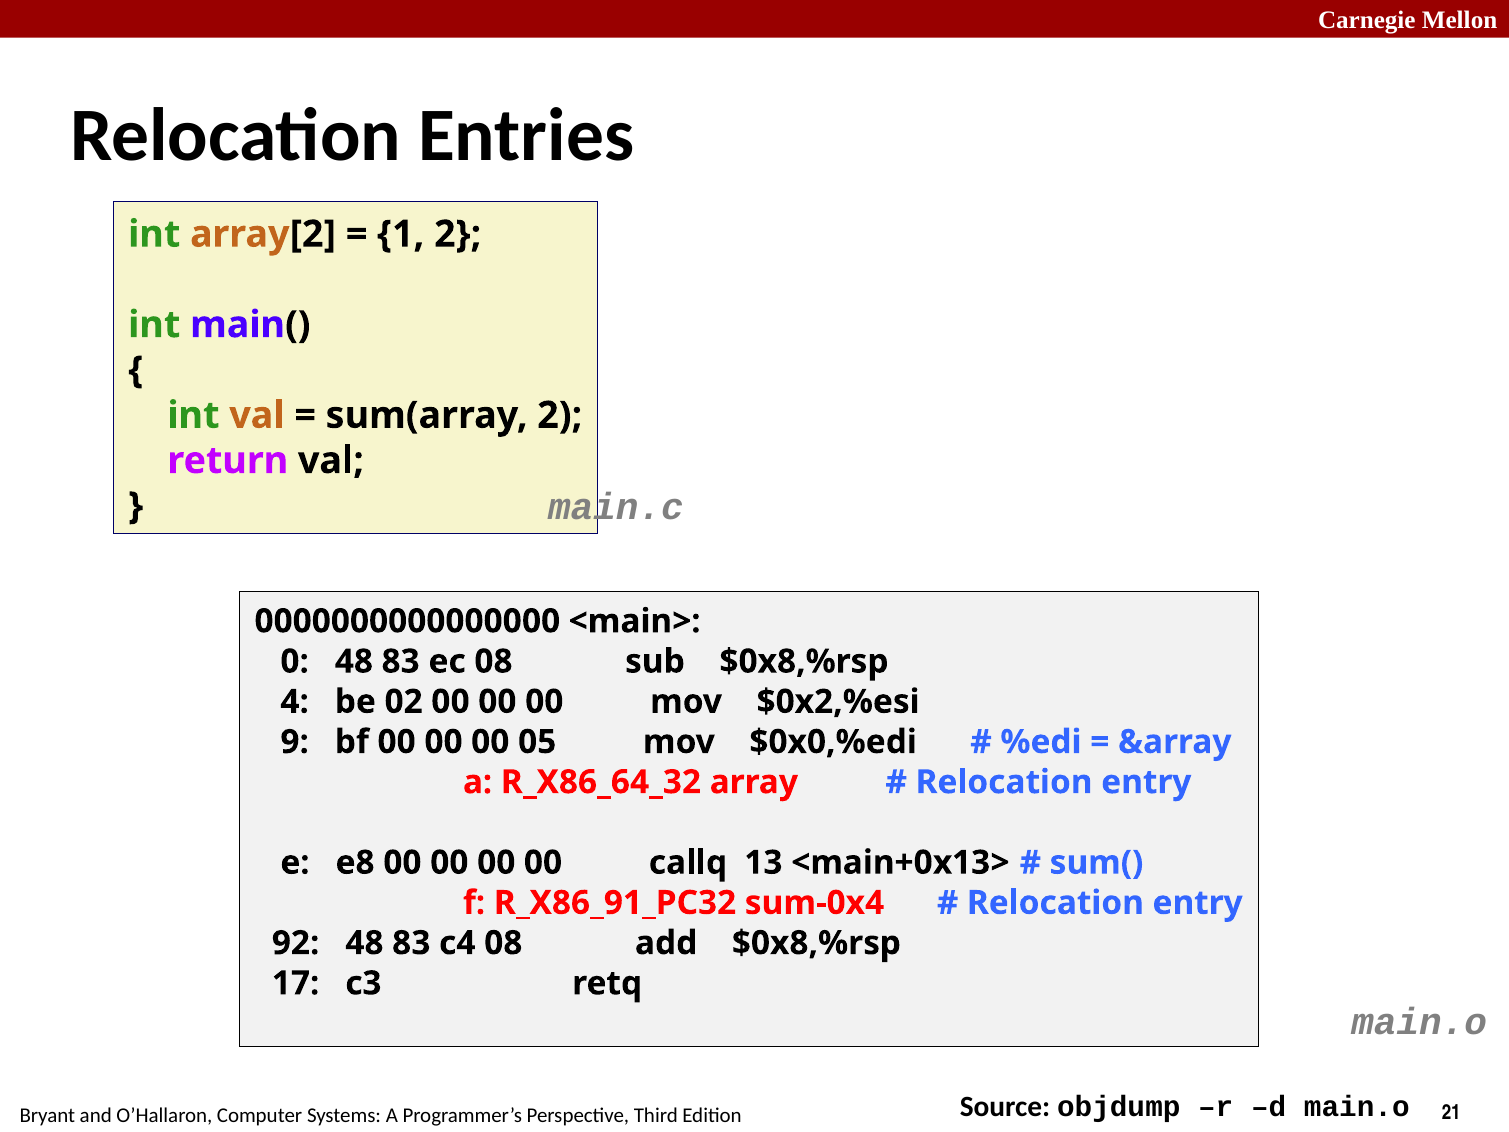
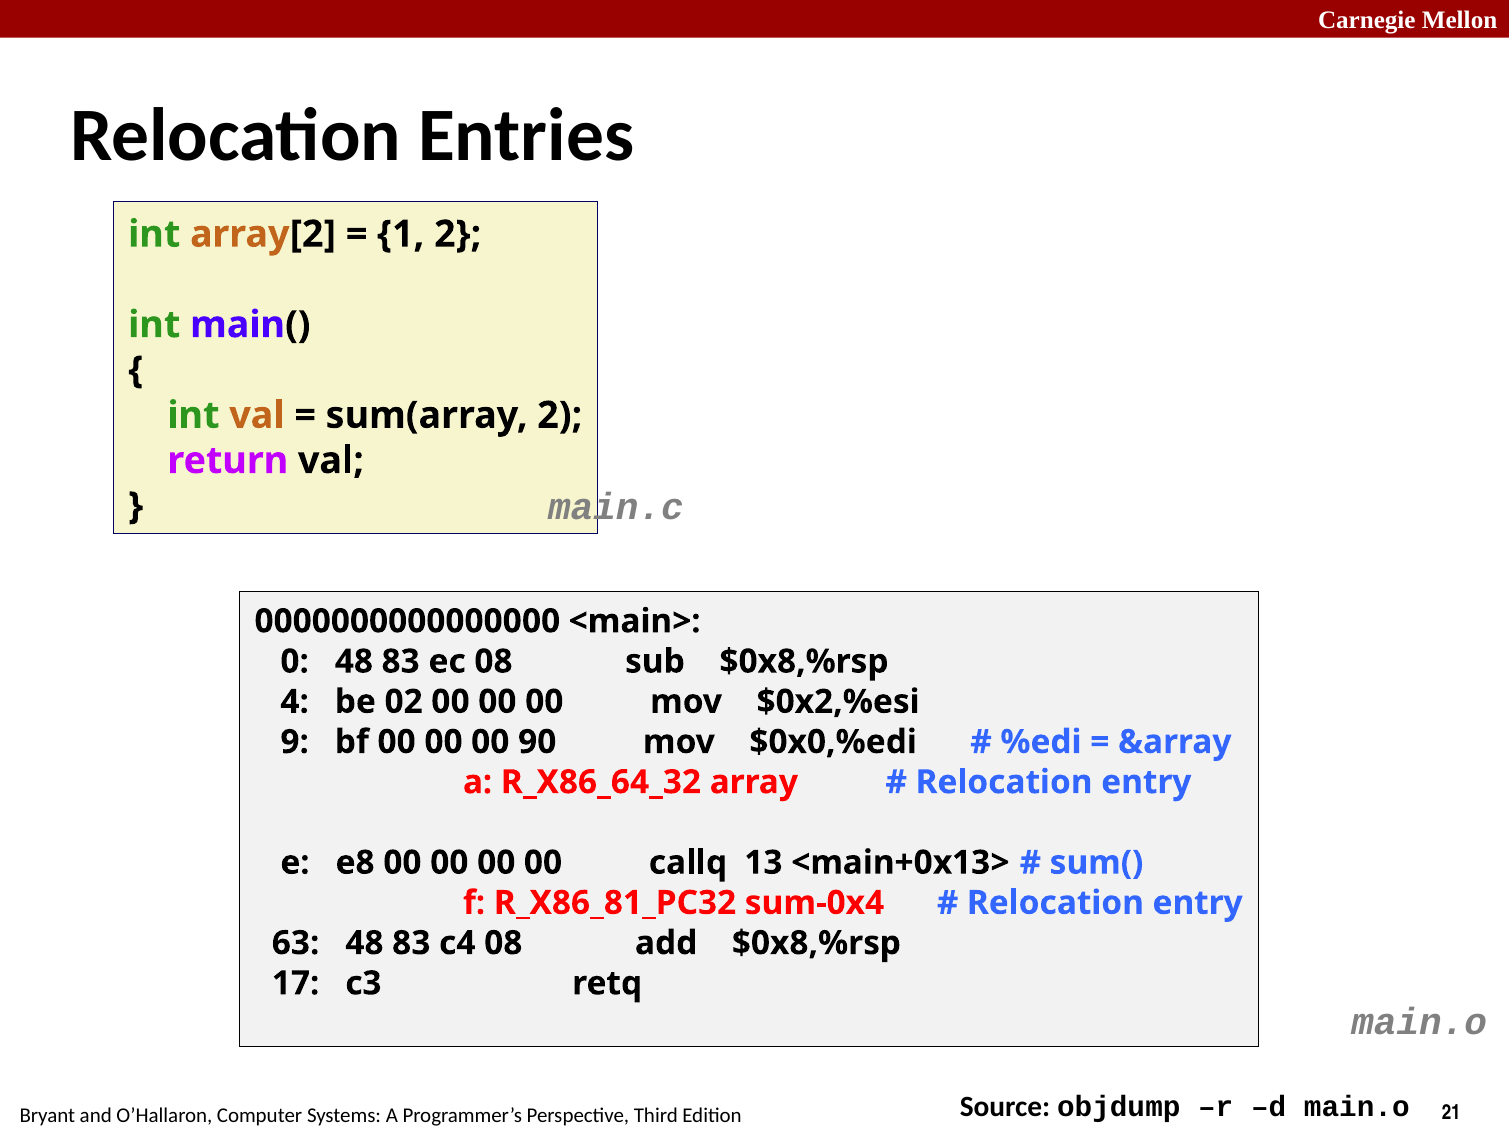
05: 05 -> 90
R_X86_91_PC32: R_X86_91_PC32 -> R_X86_81_PC32
92: 92 -> 63
